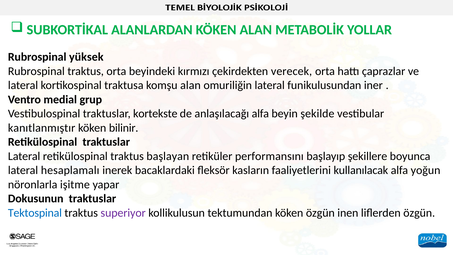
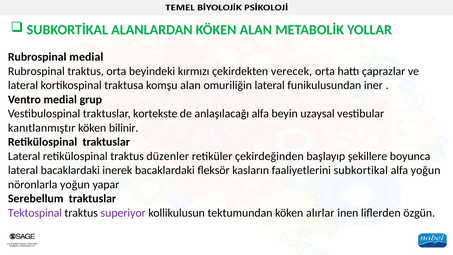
Rubrospinal yüksek: yüksek -> medial
şekilde: şekilde -> uzaysal
başlayan: başlayan -> düzenler
performansını: performansını -> çekirdeğinden
lateral hesaplamalı: hesaplamalı -> bacaklardaki
kullanılacak: kullanılacak -> subkortikal
nöronlarla işitme: işitme -> yoğun
Dokusunun: Dokusunun -> Serebellum
Tektospinal colour: blue -> purple
köken özgün: özgün -> alırlar
